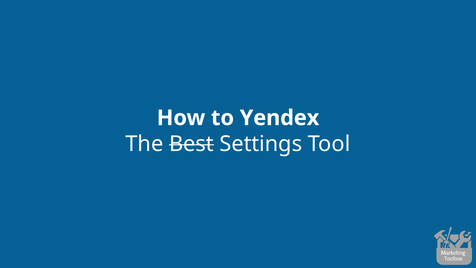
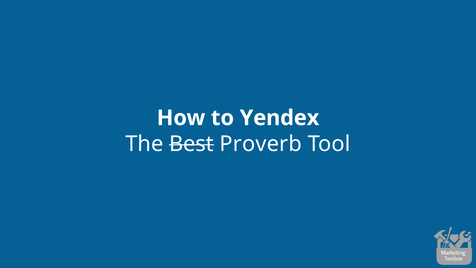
Settings: Settings -> Proverb
